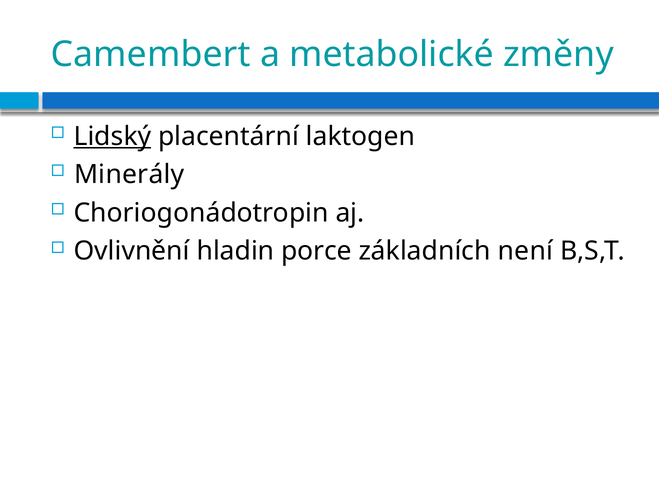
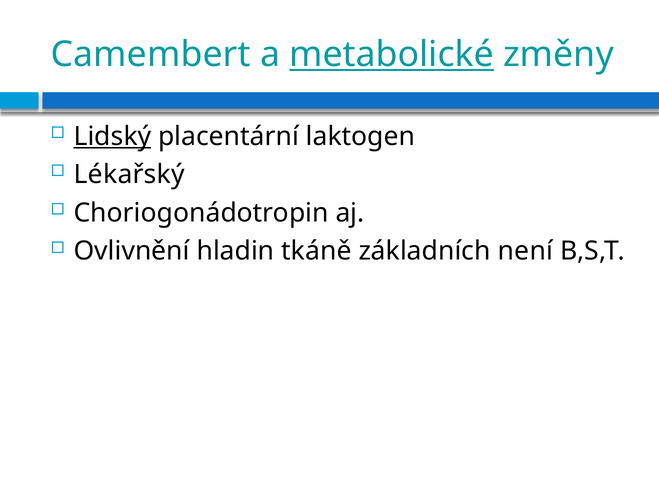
metabolické underline: none -> present
Minerály: Minerály -> Lékařský
porce: porce -> tkáně
